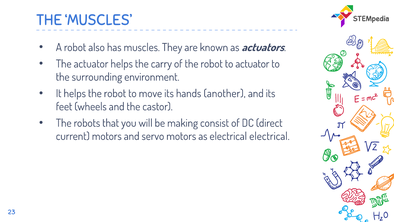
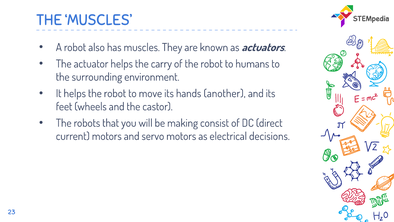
to actuator: actuator -> humans
electrical electrical: electrical -> decisions
